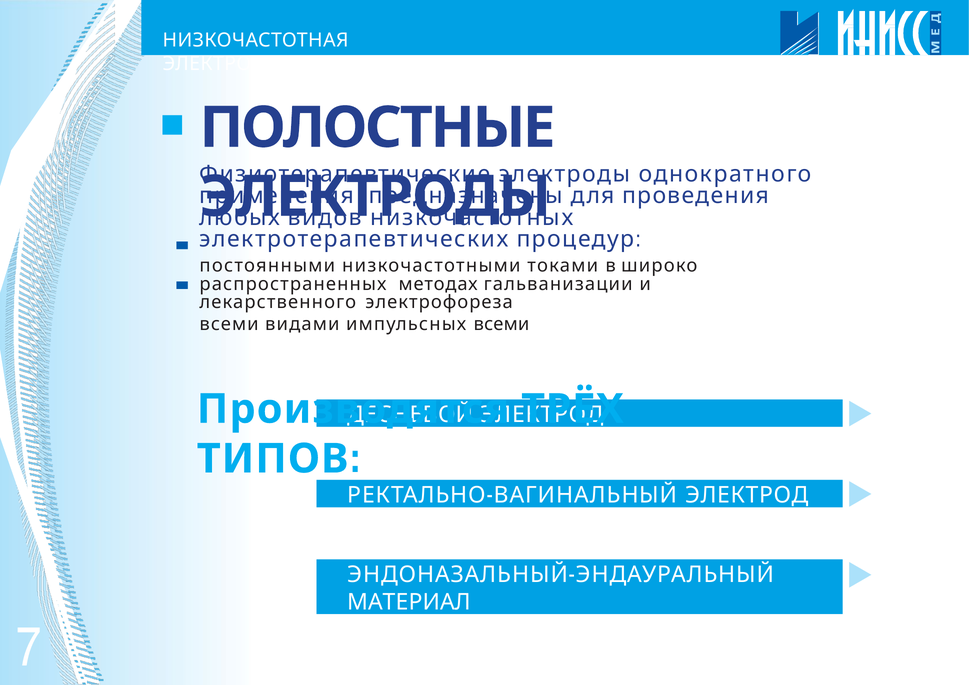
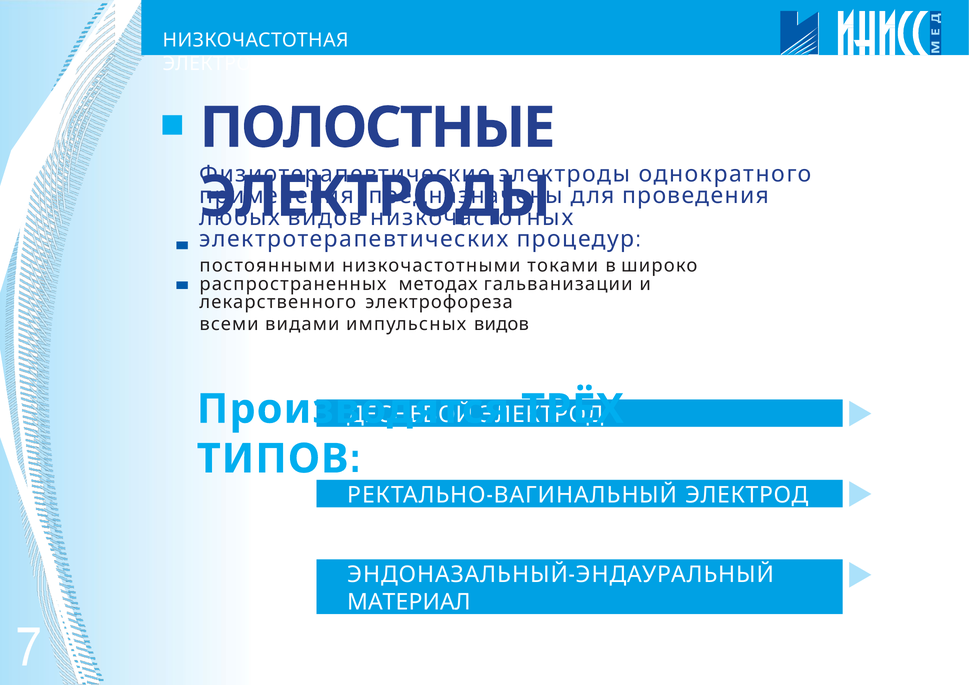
импульсных всеми: всеми -> видов
